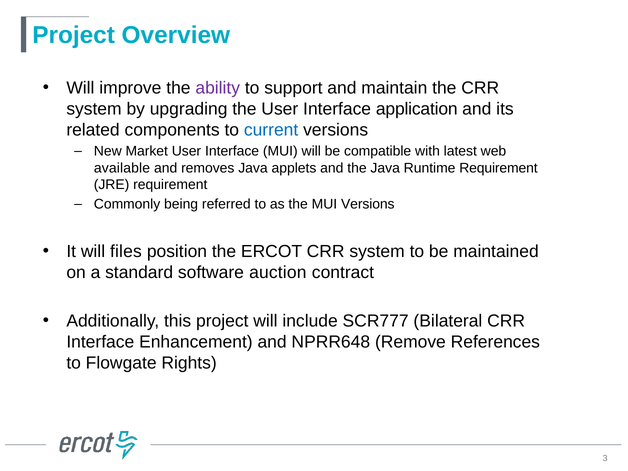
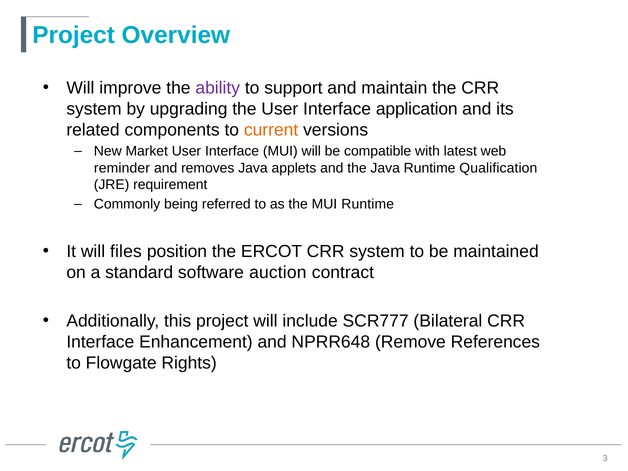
current colour: blue -> orange
available: available -> reminder
Runtime Requirement: Requirement -> Qualification
MUI Versions: Versions -> Runtime
